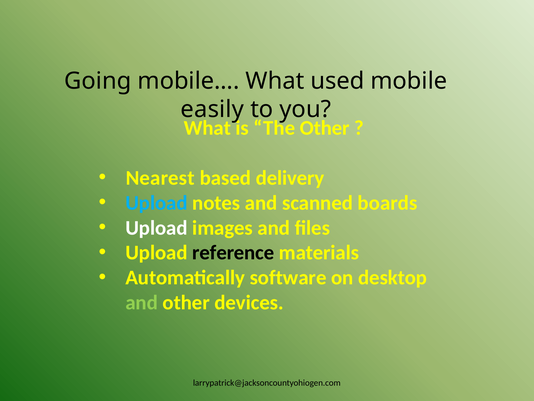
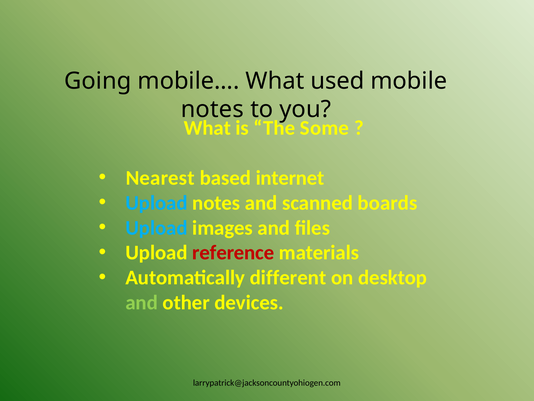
easily at (212, 109): easily -> notes
The Other: Other -> Some
delivery: delivery -> internet
Upload at (157, 228) colour: white -> light blue
reference colour: black -> red
software: software -> different
